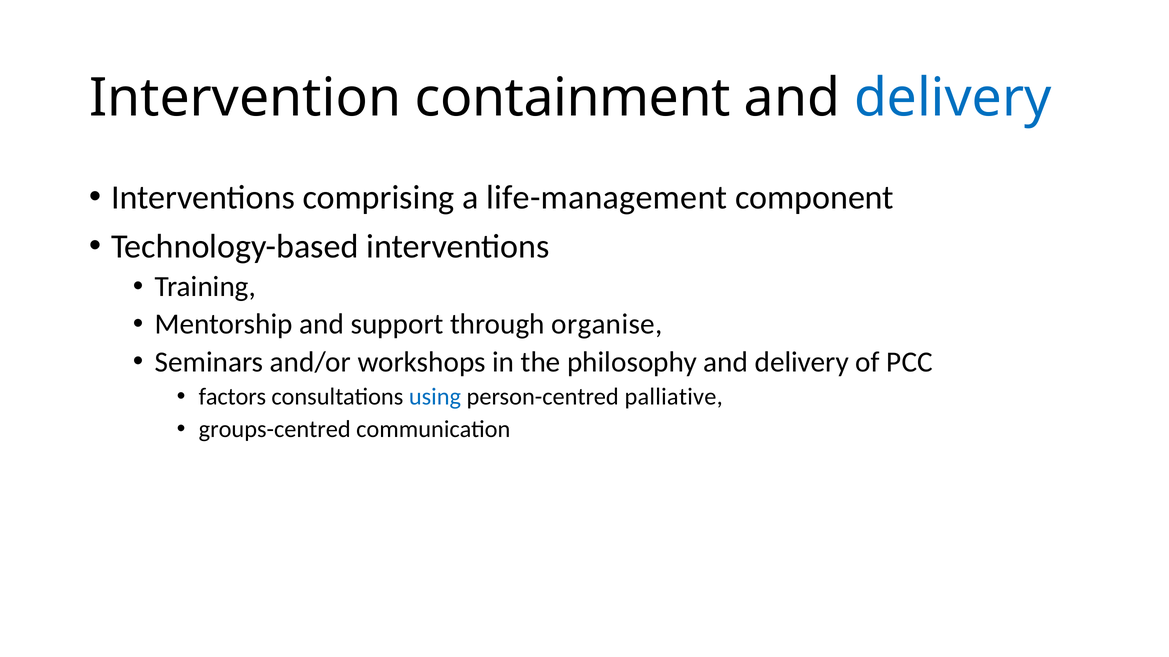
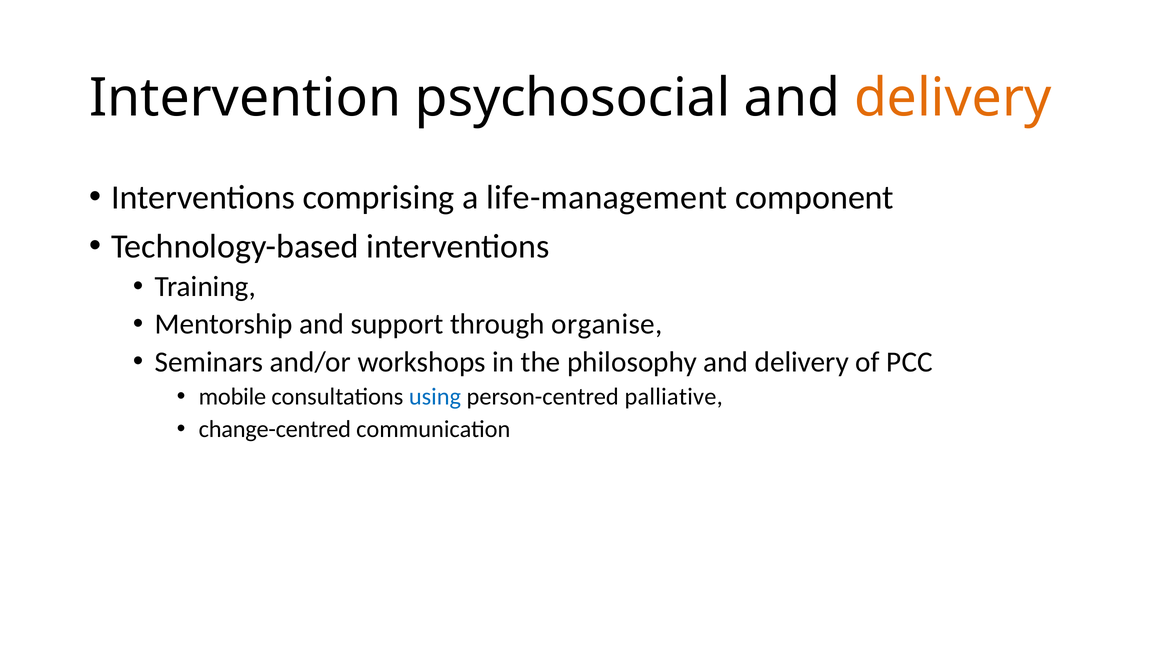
containment: containment -> psychosocial
delivery at (953, 98) colour: blue -> orange
factors: factors -> mobile
groups-centred: groups-centred -> change-centred
